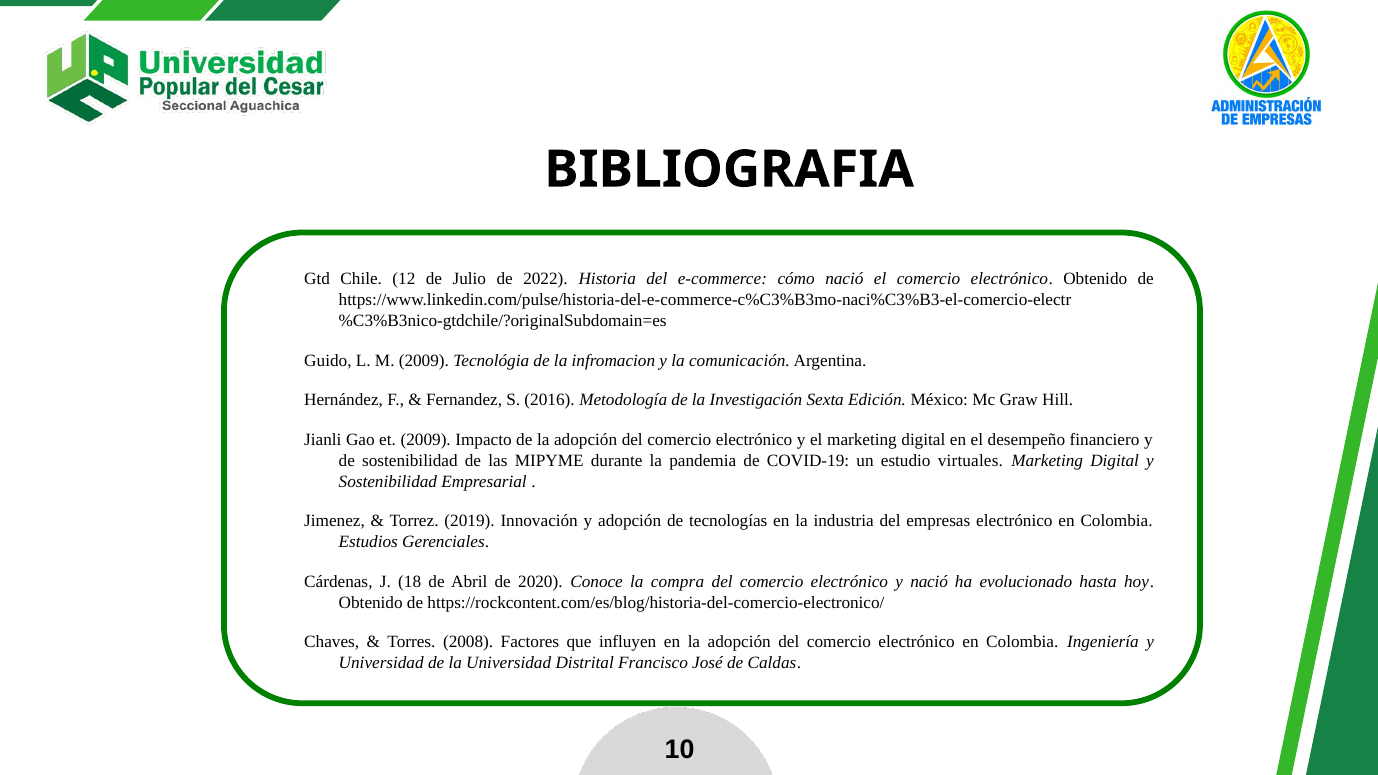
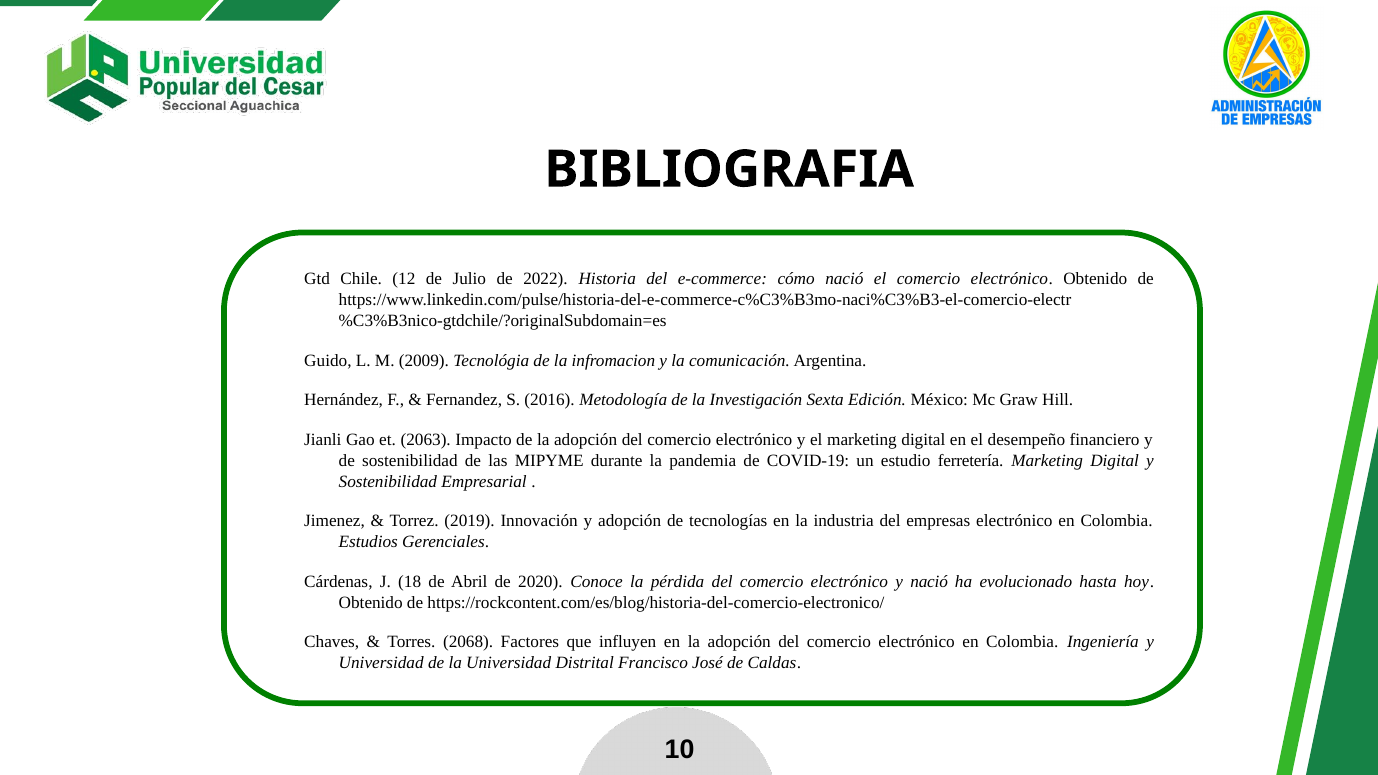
et 2009: 2009 -> 2063
virtuales: virtuales -> ferretería
compra: compra -> pérdida
2008: 2008 -> 2068
